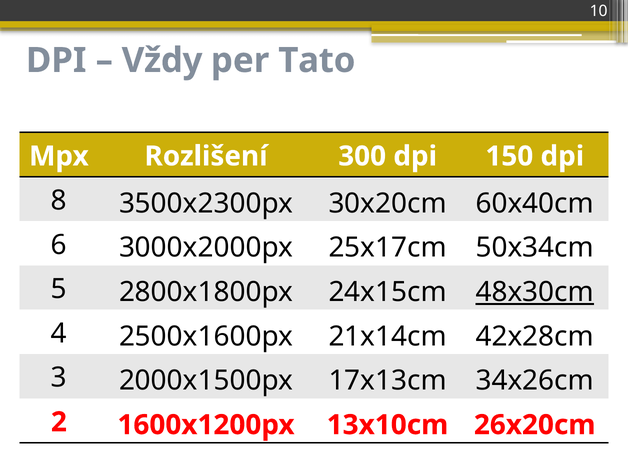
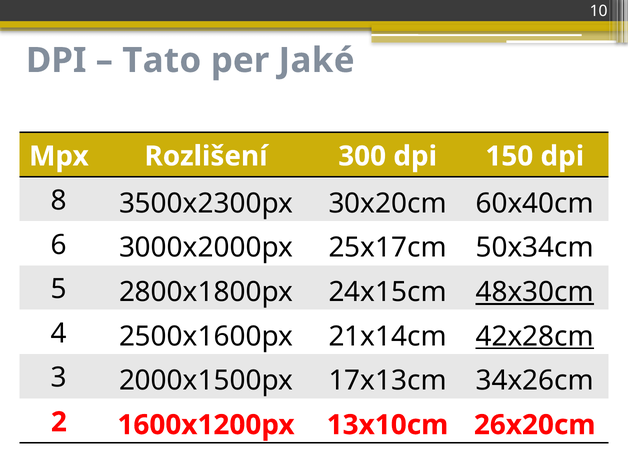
Vždy: Vždy -> Tato
Tato: Tato -> Jaké
42x28cm underline: none -> present
